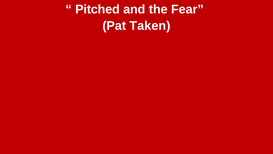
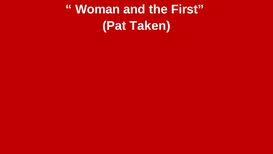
Pitched: Pitched -> Woman
Fear: Fear -> First
